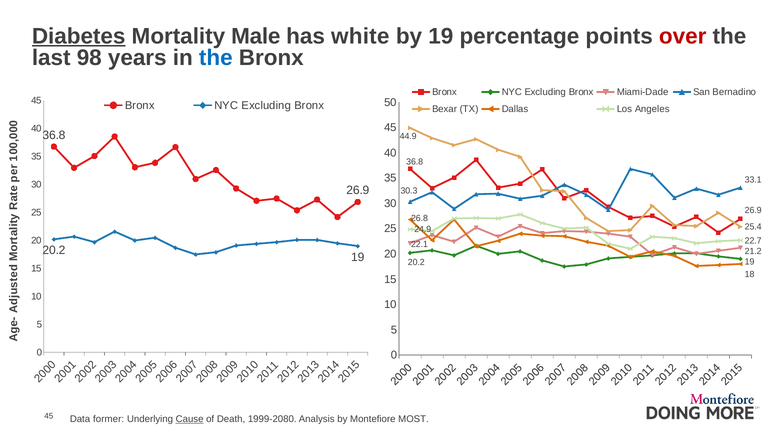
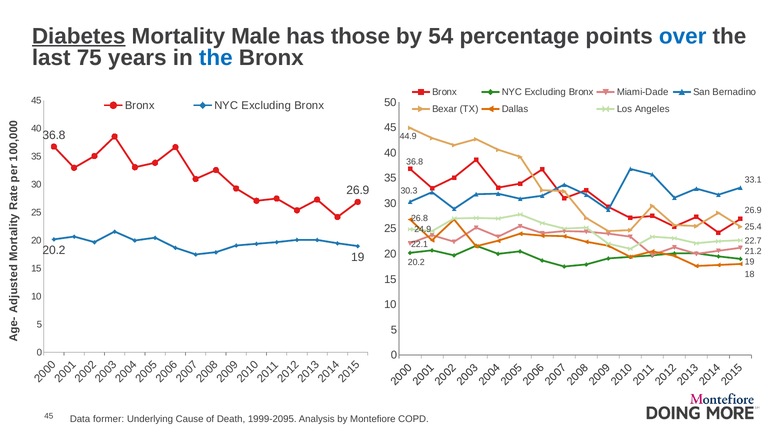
white: white -> those
by 19: 19 -> 54
over colour: red -> blue
98: 98 -> 75
Cause underline: present -> none
1999-2080: 1999-2080 -> 1999-2095
MOST: MOST -> COPD
